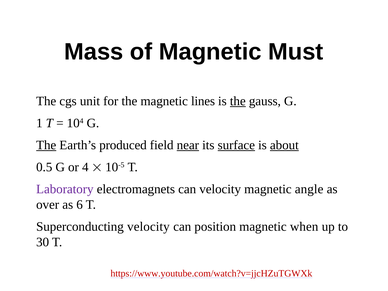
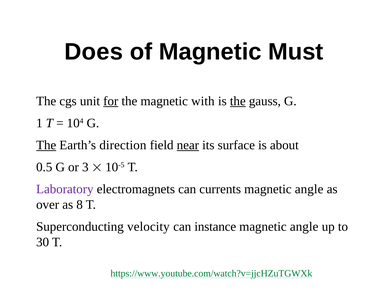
Mass: Mass -> Does
for underline: none -> present
lines: lines -> with
produced: produced -> direction
surface underline: present -> none
about underline: present -> none
4: 4 -> 3
can velocity: velocity -> currents
6: 6 -> 8
position: position -> instance
when at (304, 227): when -> angle
https://www.youtube.com/watch?v=jjcHZuTGWXk colour: red -> green
